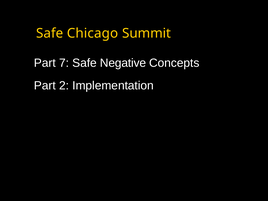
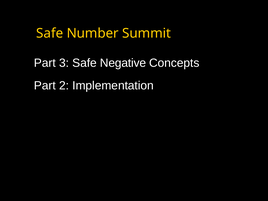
Chicago: Chicago -> Number
7: 7 -> 3
